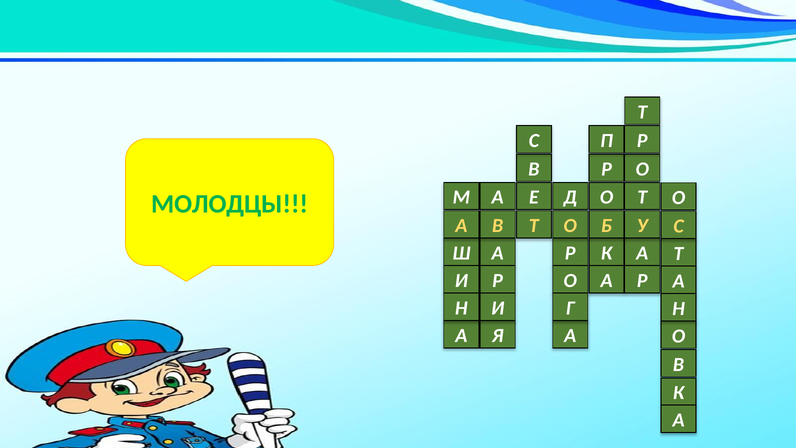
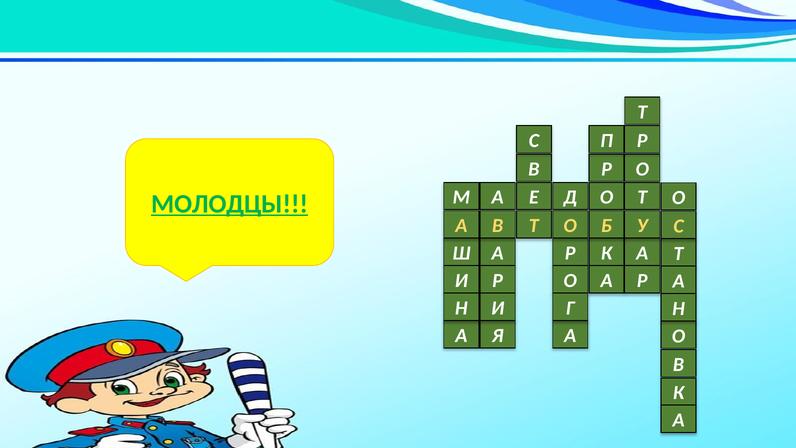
МОЛОДЦЫ underline: none -> present
